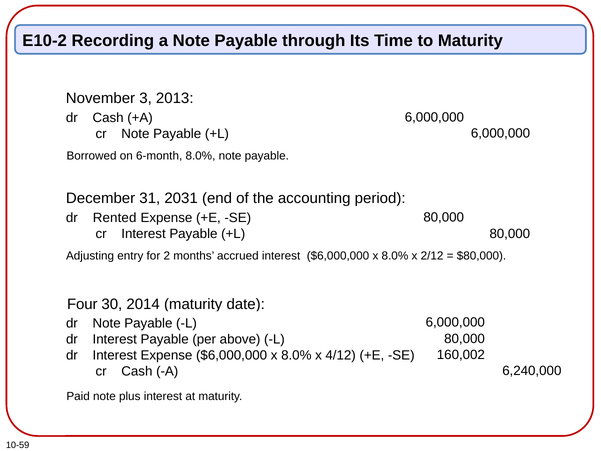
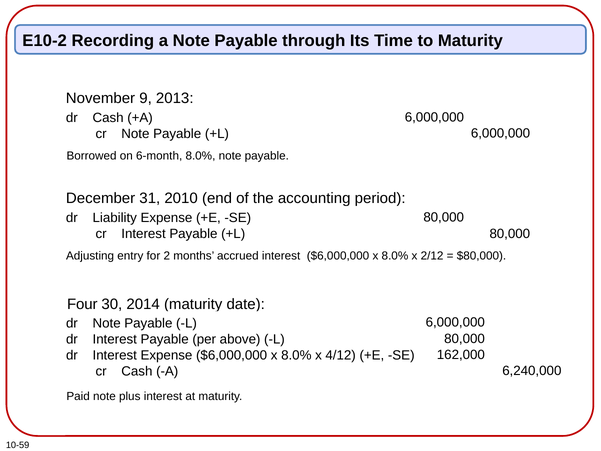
3: 3 -> 9
2031: 2031 -> 2010
Rented: Rented -> Liability
160,002: 160,002 -> 162,000
